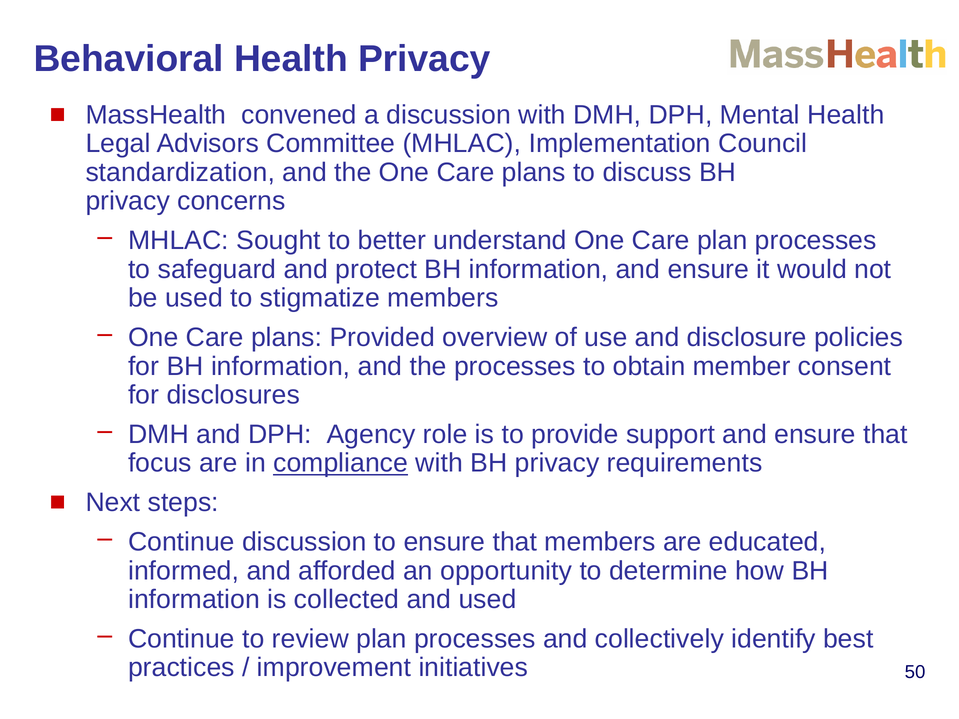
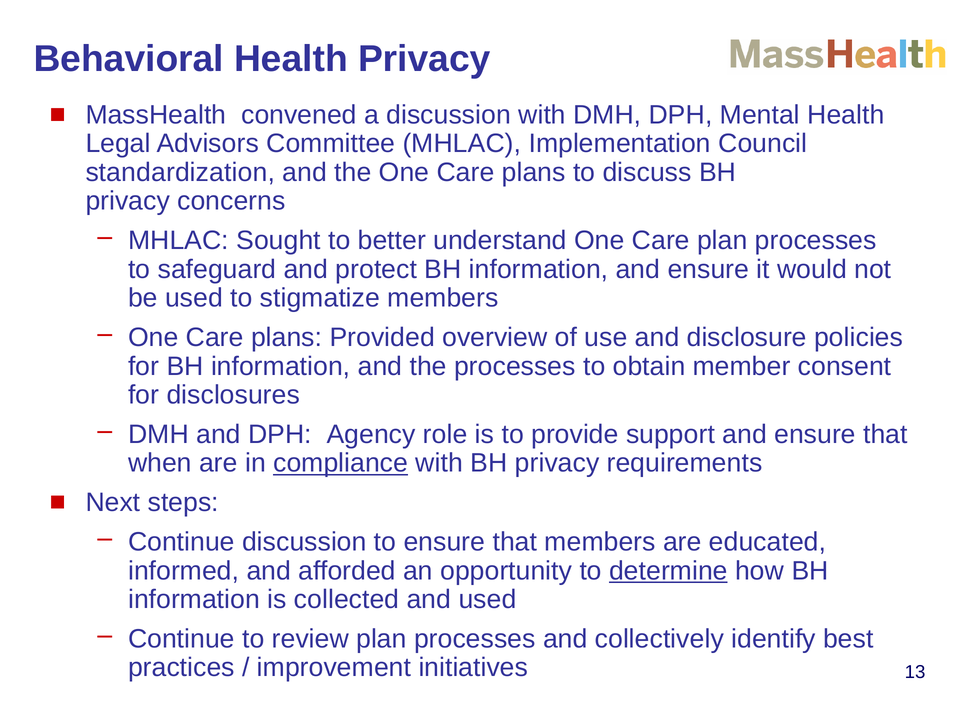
focus: focus -> when
determine underline: none -> present
50: 50 -> 13
